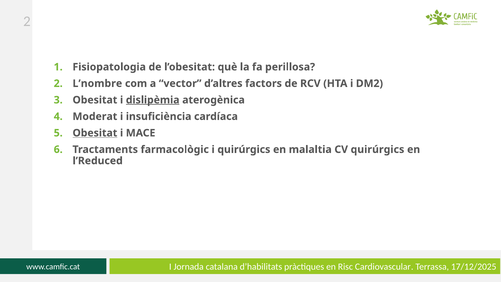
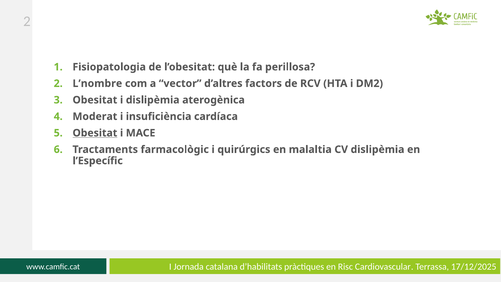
dislipèmia at (153, 100) underline: present -> none
CV quirúrgics: quirúrgics -> dislipèmia
l’Reduced: l’Reduced -> l’Específic
